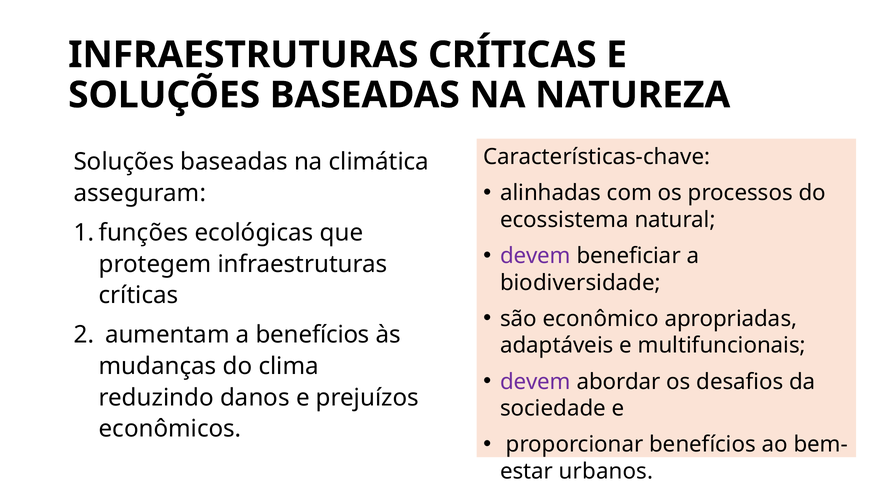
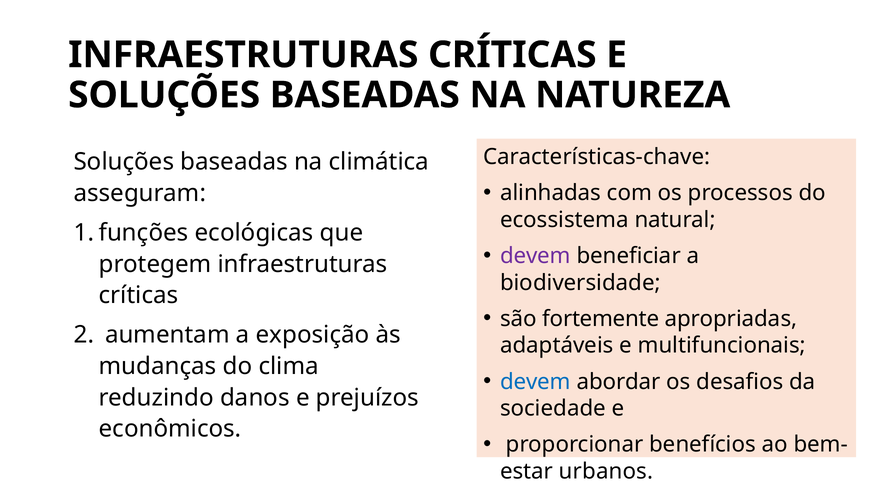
econômico: econômico -> fortemente
a benefícios: benefícios -> exposição
devem at (535, 382) colour: purple -> blue
